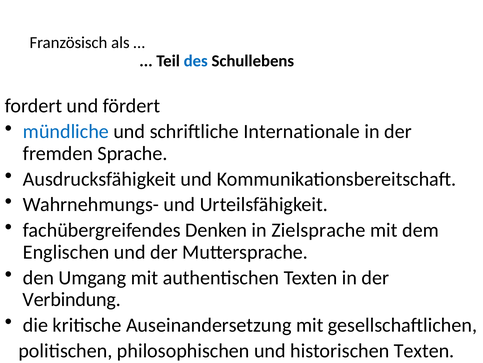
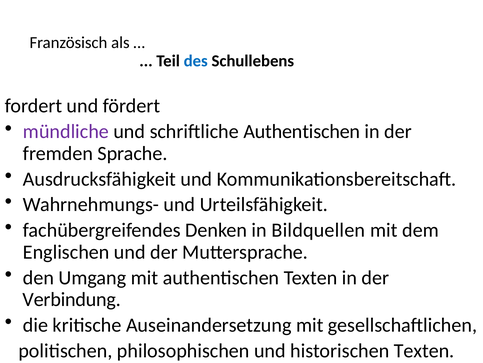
mündliche colour: blue -> purple
schriftliche Internationale: Internationale -> Authentischen
Zielsprache: Zielsprache -> Bildquellen
